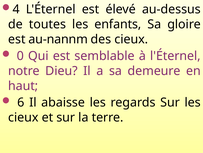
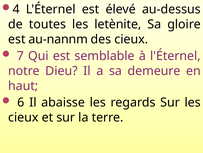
enfants: enfants -> letènite
0: 0 -> 7
